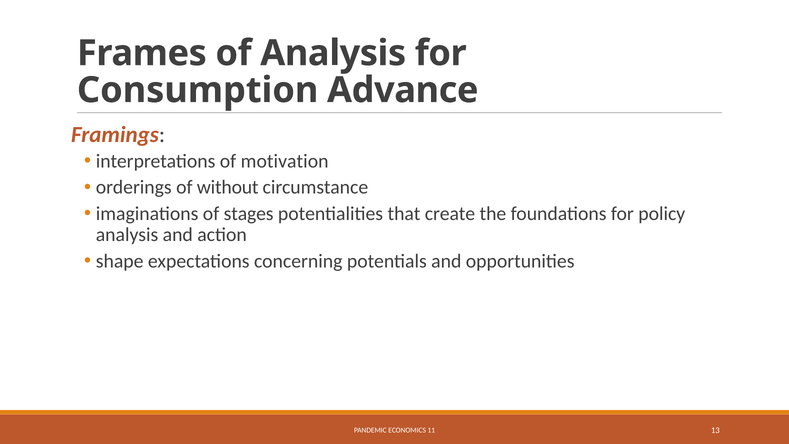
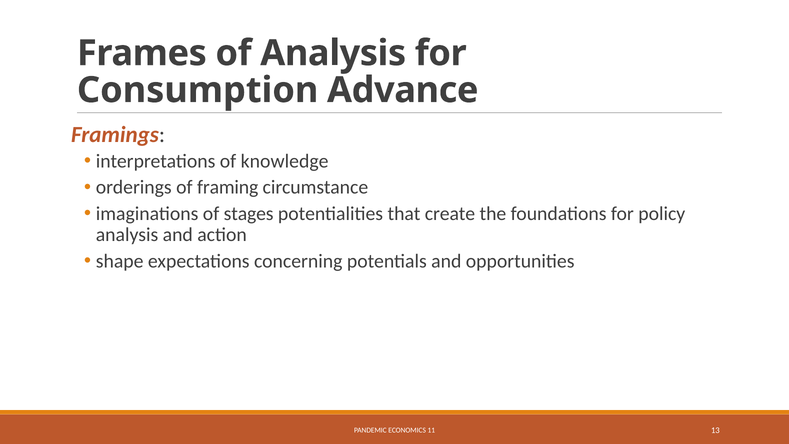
motivation: motivation -> knowledge
without: without -> framing
